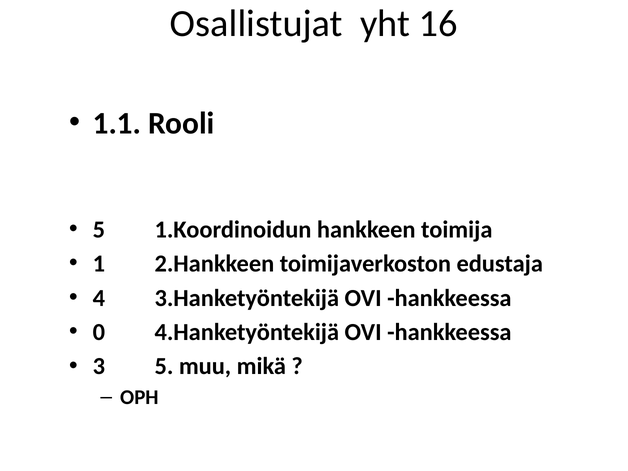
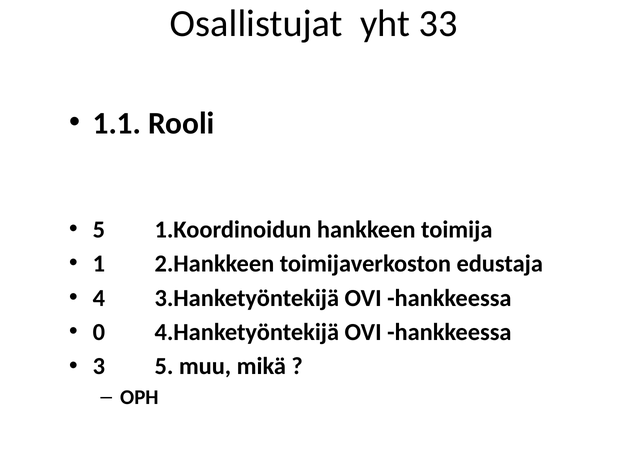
16: 16 -> 33
